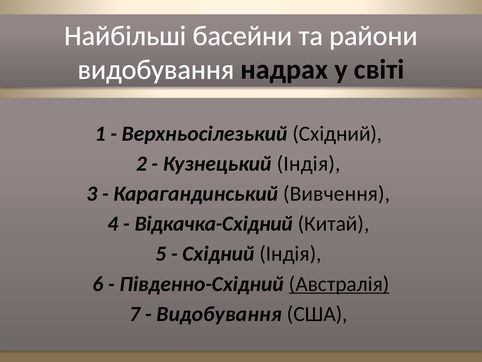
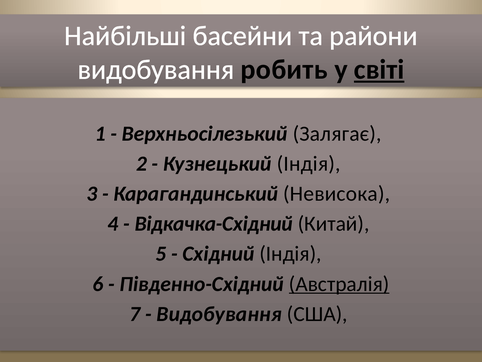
надрах: надрах -> робить
світі underline: none -> present
Верхньосілезький Східний: Східний -> Залягає
Вивчення: Вивчення -> Невисока
